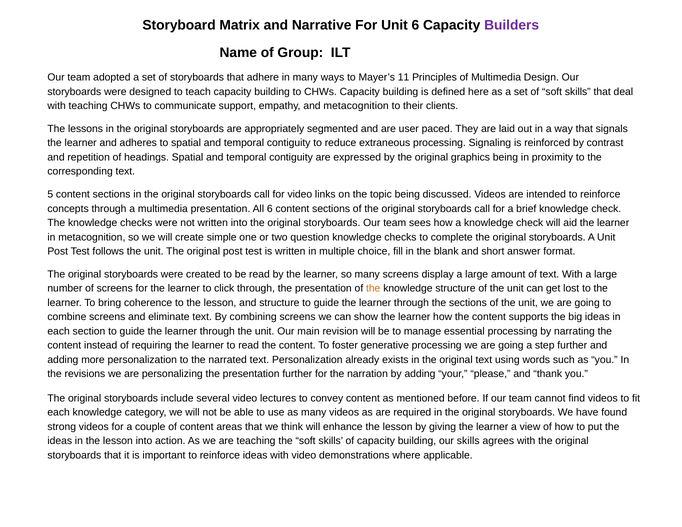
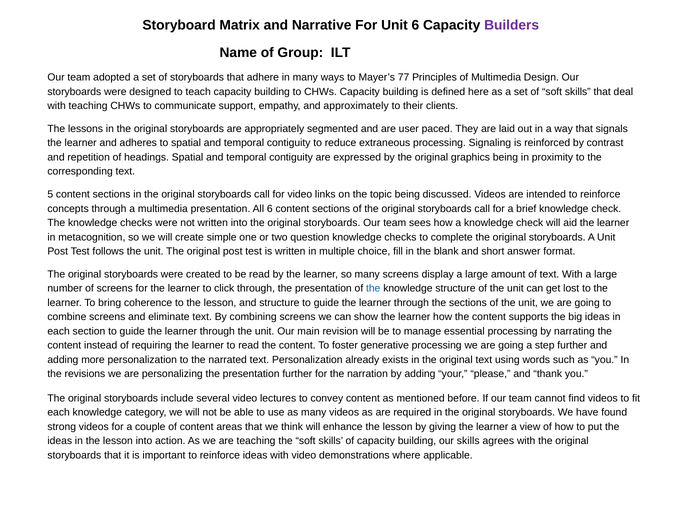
11: 11 -> 77
and metacognition: metacognition -> approximately
the at (373, 289) colour: orange -> blue
